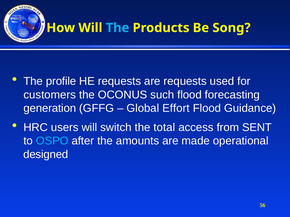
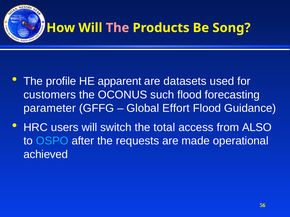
The at (118, 28) colour: light blue -> pink
HE requests: requests -> apparent
are requests: requests -> datasets
generation: generation -> parameter
SENT: SENT -> ALSO
amounts: amounts -> requests
designed: designed -> achieved
